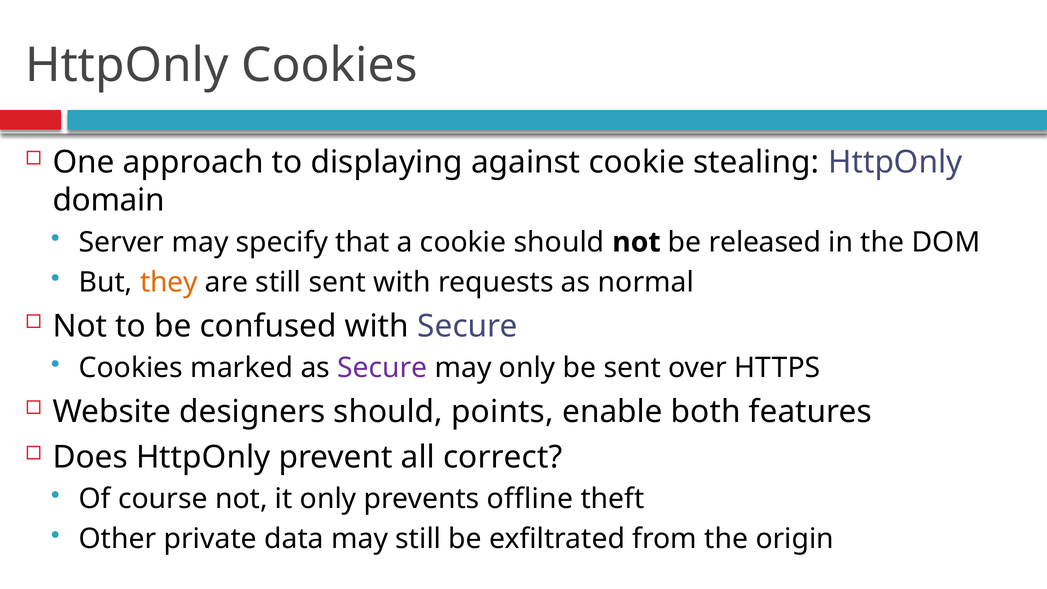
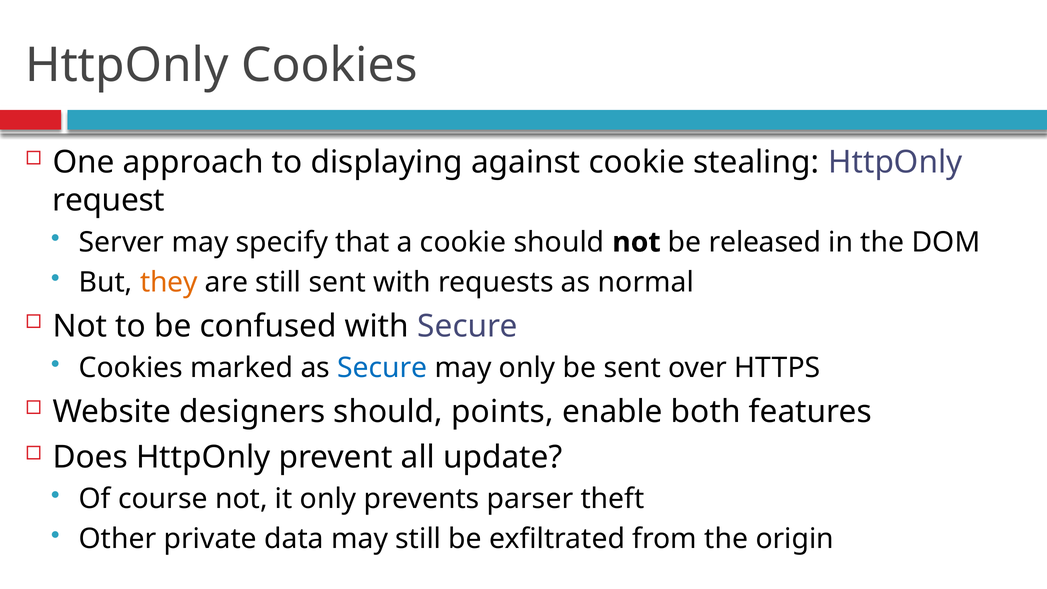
domain: domain -> request
Secure at (382, 368) colour: purple -> blue
correct: correct -> update
offline: offline -> parser
